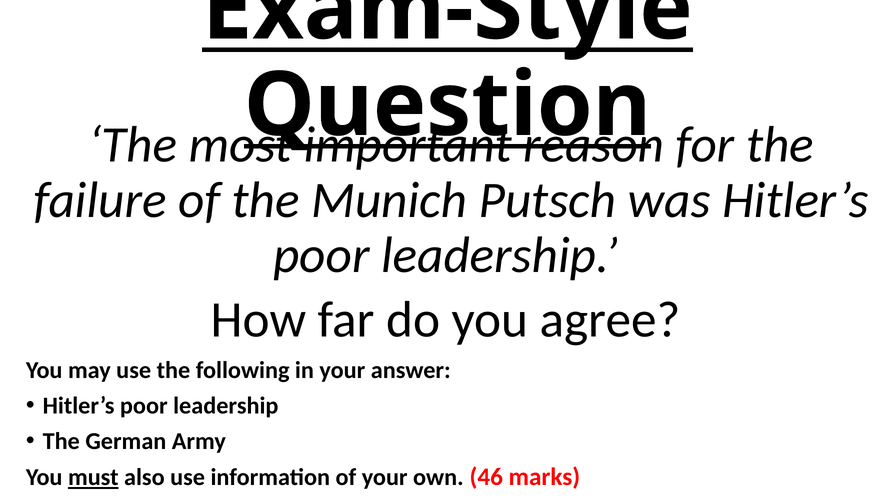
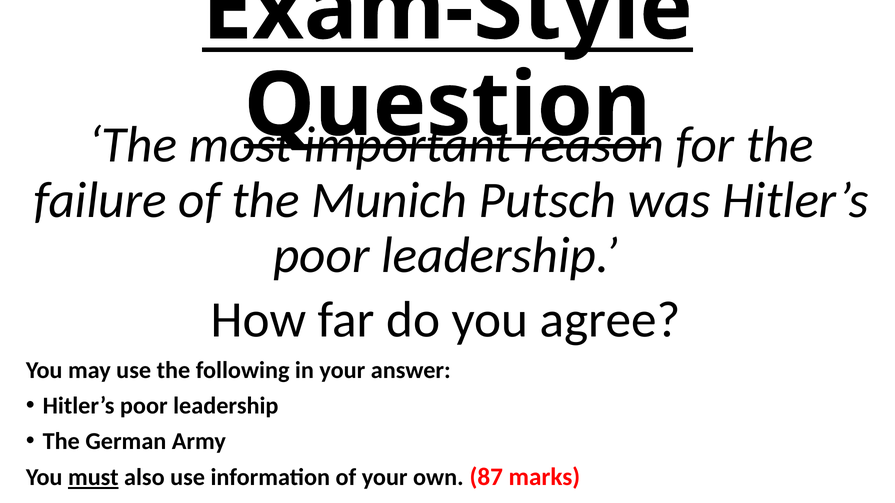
46: 46 -> 87
